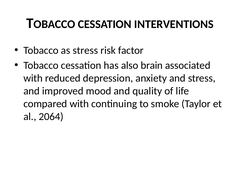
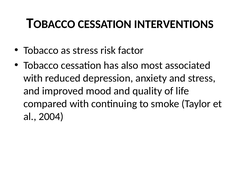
brain: brain -> most
2064: 2064 -> 2004
